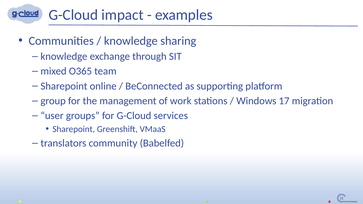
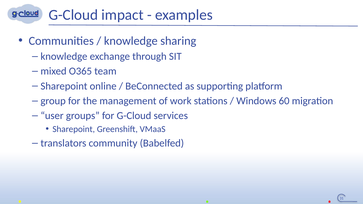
17: 17 -> 60
